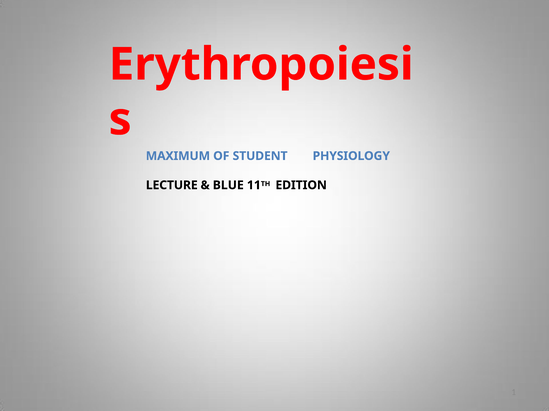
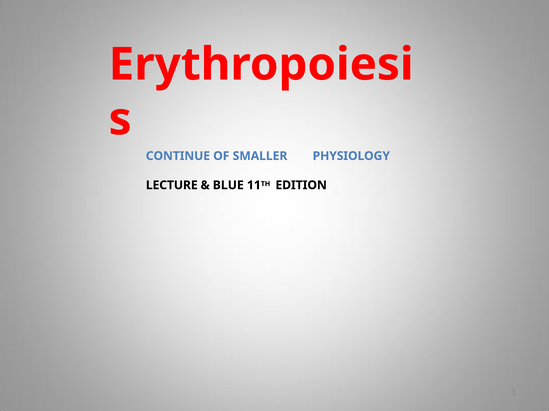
MAXIMUM: MAXIMUM -> CONTINUE
STUDENT: STUDENT -> SMALLER
